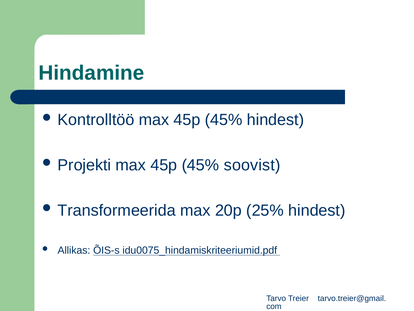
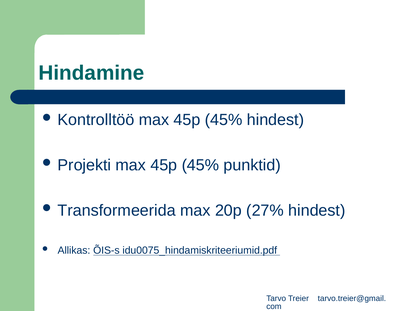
soovist: soovist -> punktid
25%: 25% -> 27%
